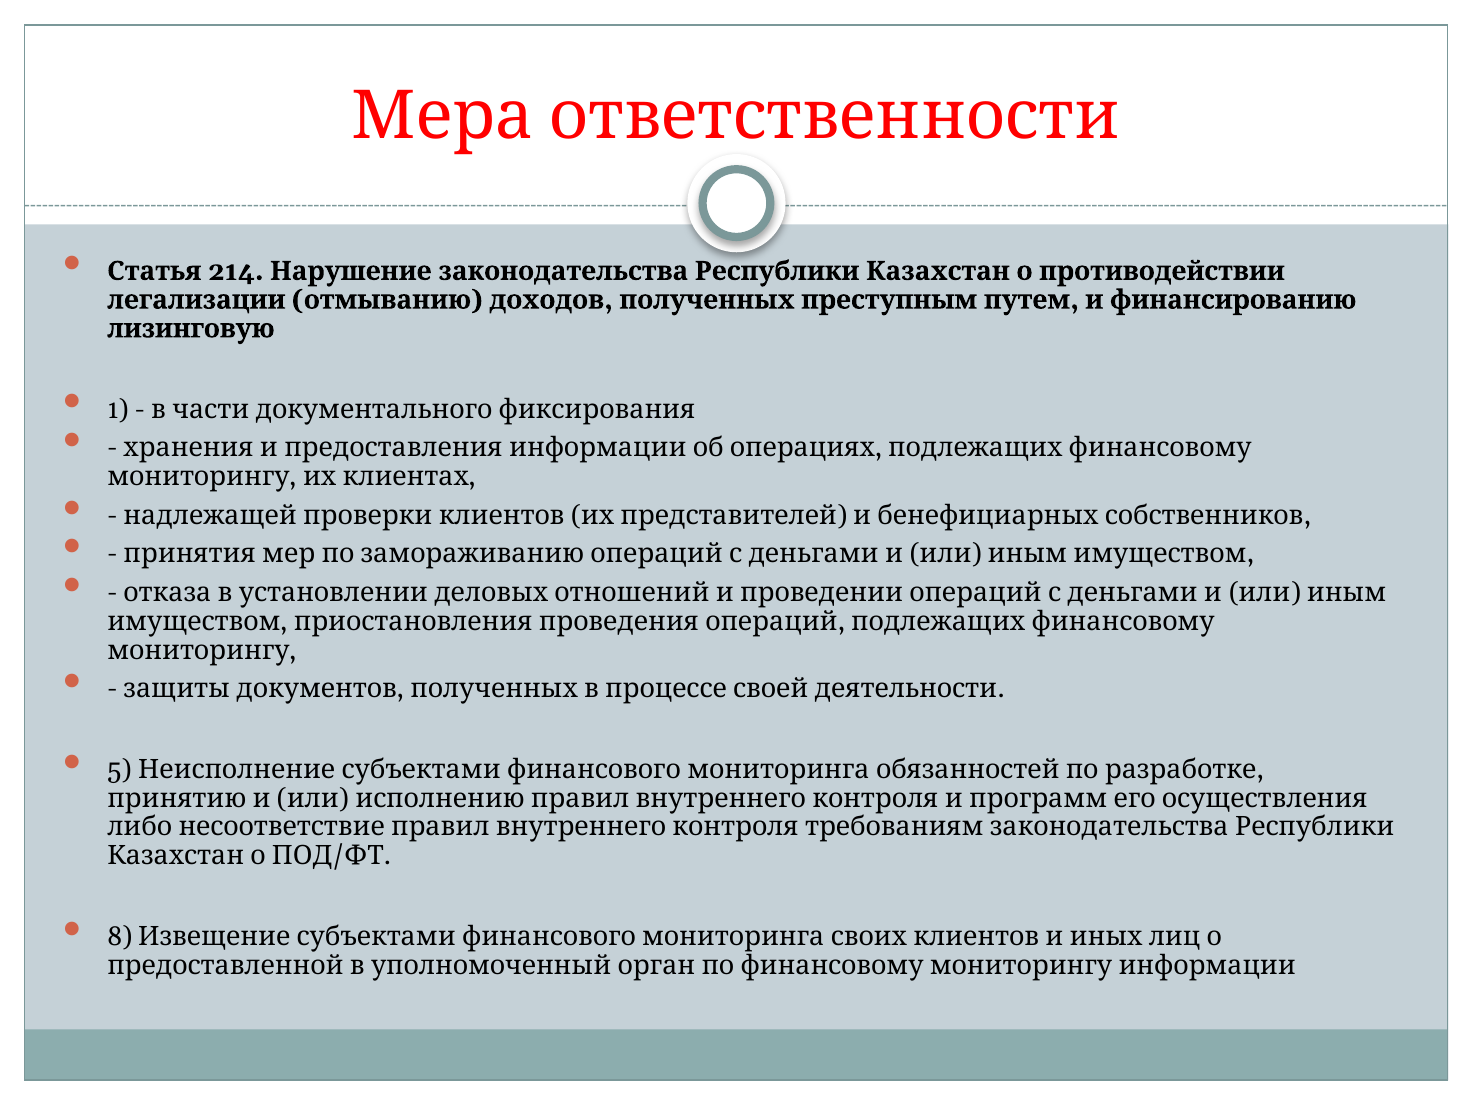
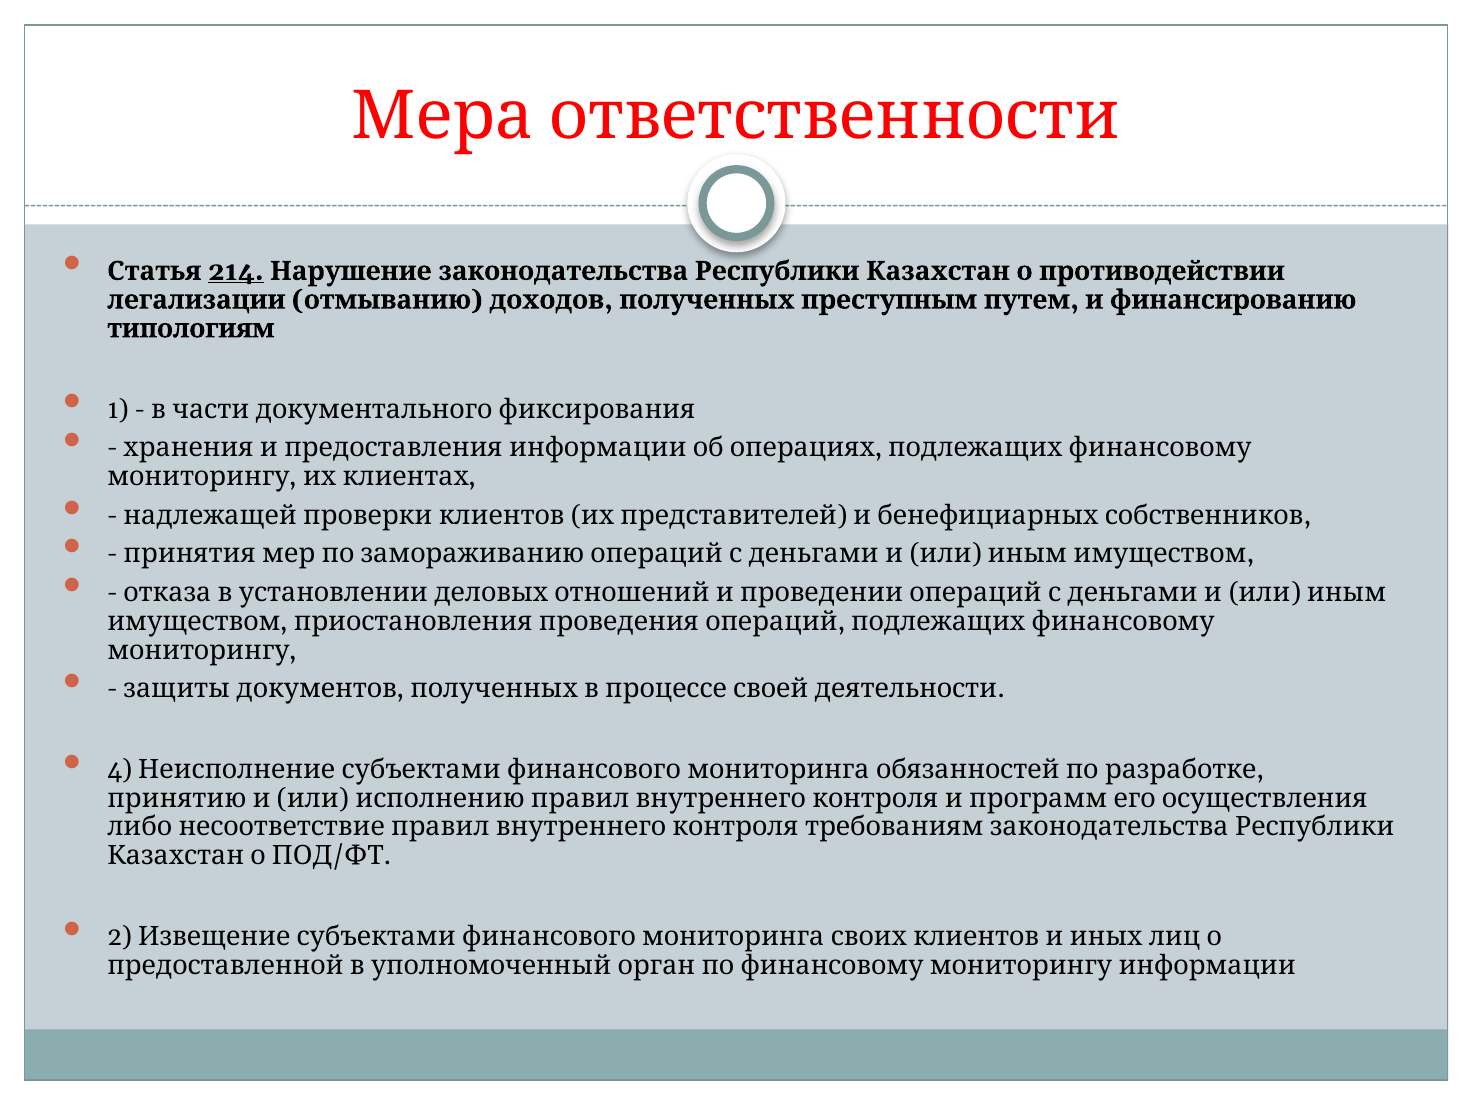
214 underline: none -> present
лизинговую: лизинговую -> типологиям
5: 5 -> 4
8: 8 -> 2
